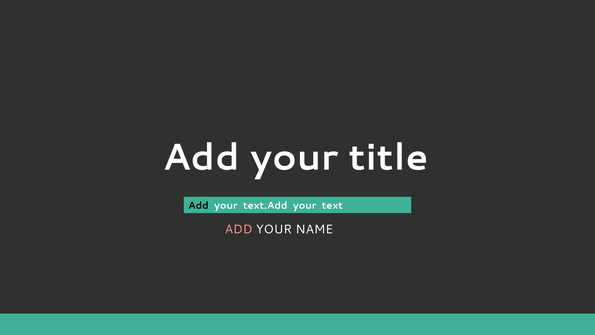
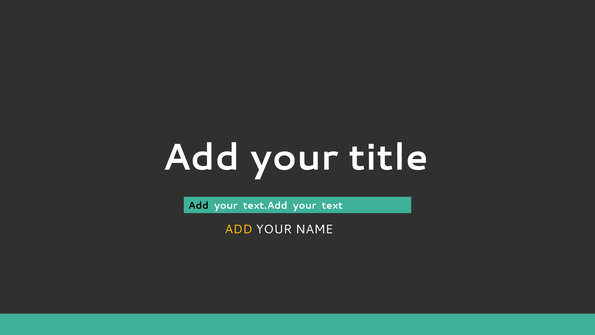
ADD at (239, 229) colour: pink -> yellow
